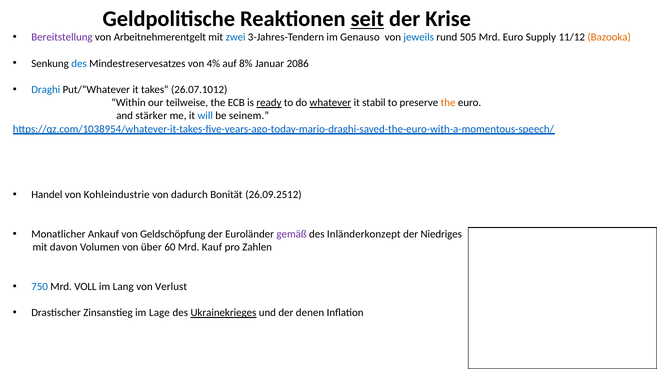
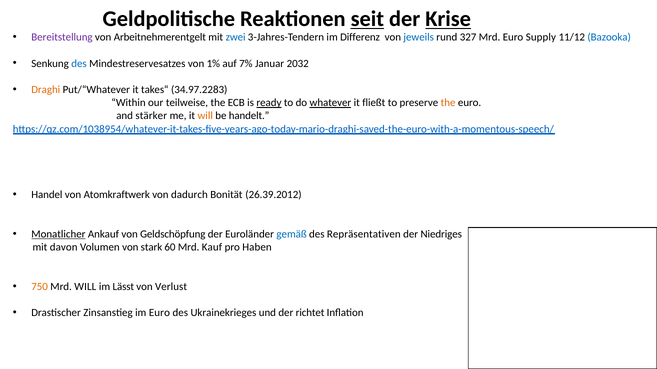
Krise underline: none -> present
Genauso: Genauso -> Differenz
505: 505 -> 327
Bazooka colour: orange -> blue
4%: 4% -> 1%
8%: 8% -> 7%
2086: 2086 -> 2032
Draghi colour: blue -> orange
26.07.1012: 26.07.1012 -> 34.97.2283
stabil: stabil -> fließt
will at (205, 116) colour: blue -> orange
seinem: seinem -> handelt
Kohleindustrie: Kohleindustrie -> Atomkraftwerk
26.09.2512: 26.09.2512 -> 26.39.2012
Monatlicher underline: none -> present
gemäß colour: purple -> blue
Inländerkonzept: Inländerkonzept -> Repräsentativen
über: über -> stark
Zahlen: Zahlen -> Haben
750 colour: blue -> orange
Mrd VOLL: VOLL -> WILL
Lang: Lang -> Lässt
im Lage: Lage -> Euro
Ukrainekrieges underline: present -> none
denen: denen -> richtet
